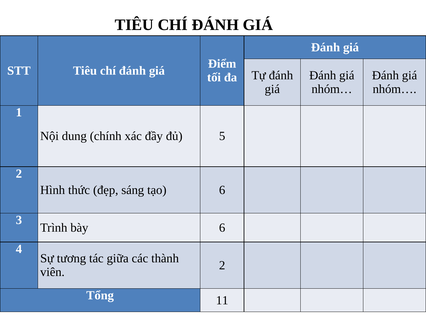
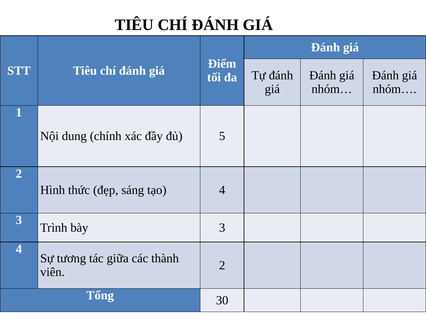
tạo 6: 6 -> 4
bày 6: 6 -> 3
11: 11 -> 30
